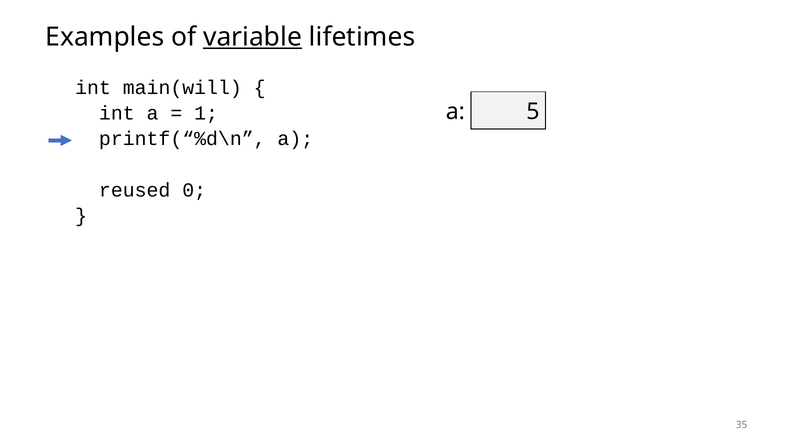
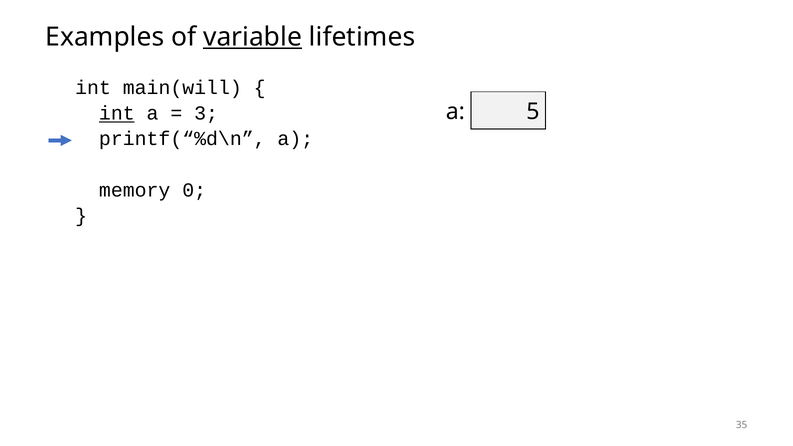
int at (117, 113) underline: none -> present
1: 1 -> 3
reused: reused -> memory
